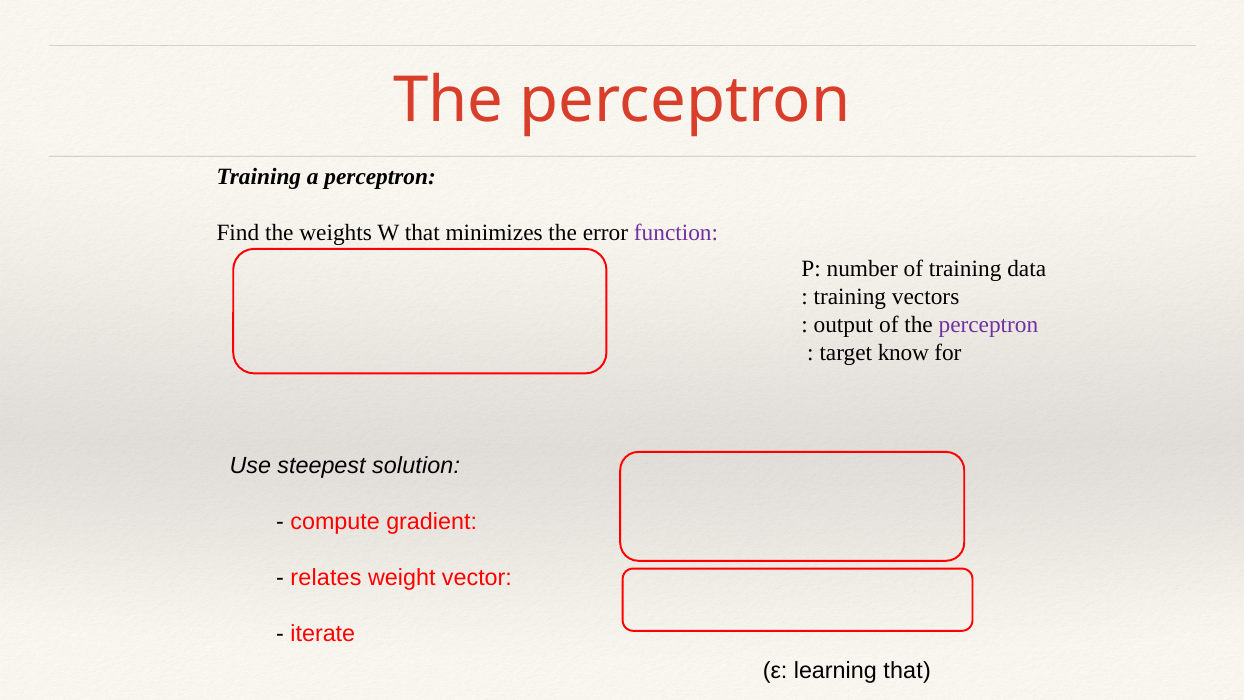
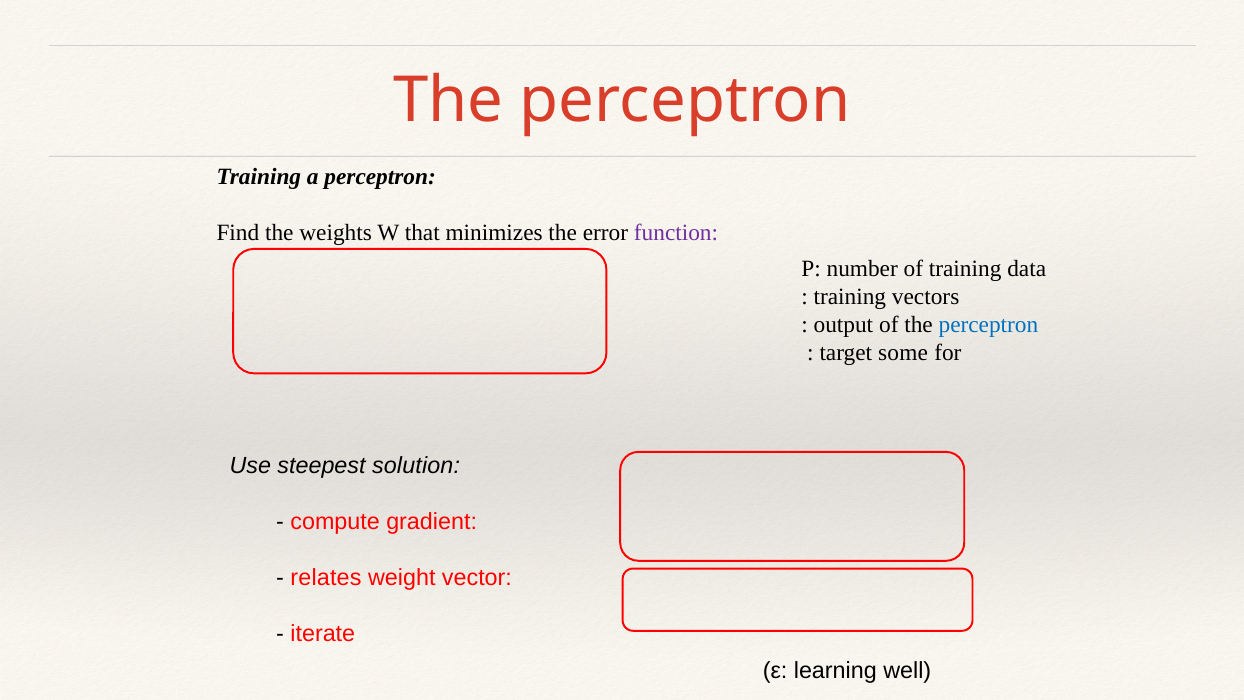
perceptron at (988, 325) colour: purple -> blue
know: know -> some
learning that: that -> well
